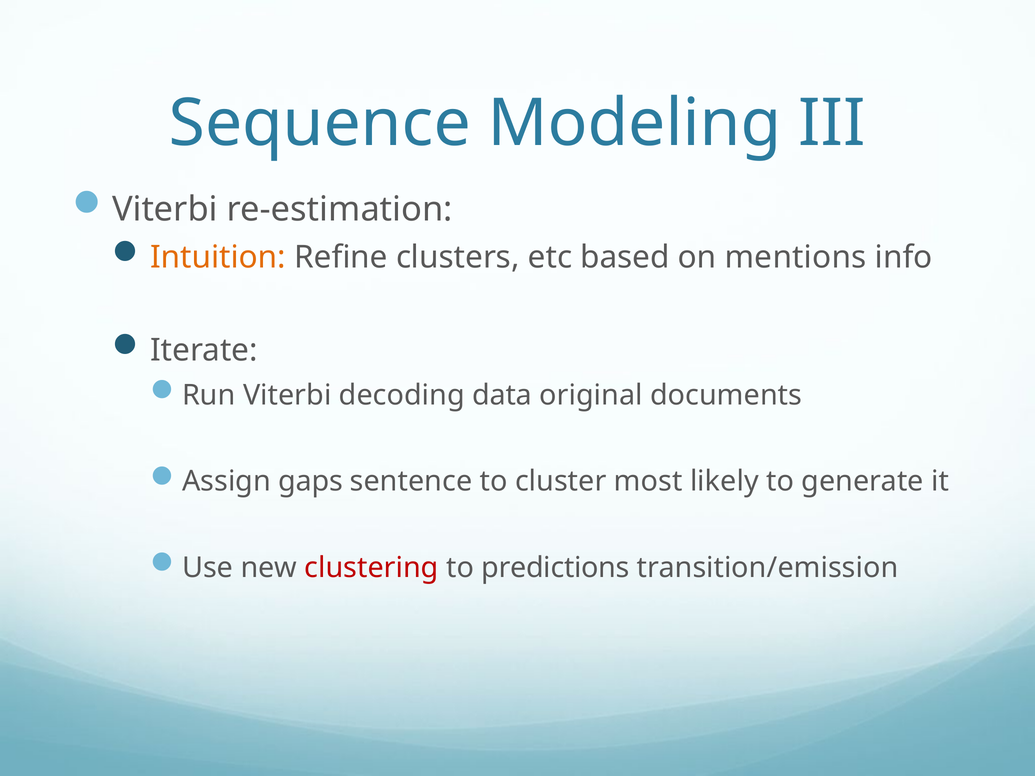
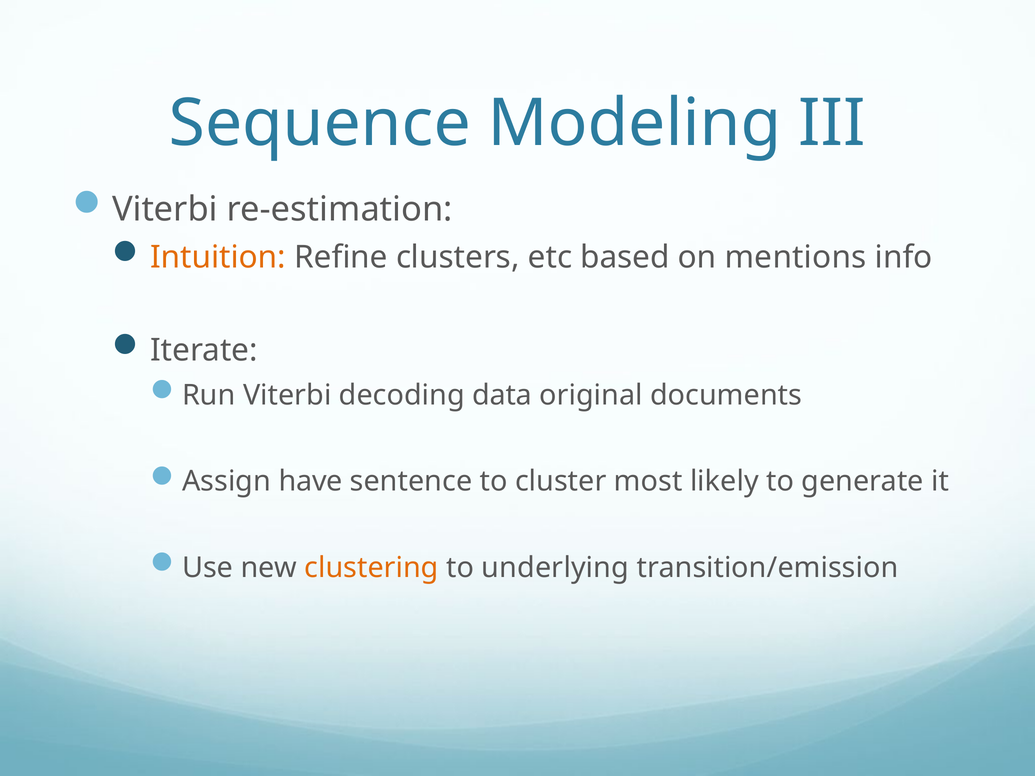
gaps: gaps -> have
clustering colour: red -> orange
predictions: predictions -> underlying
